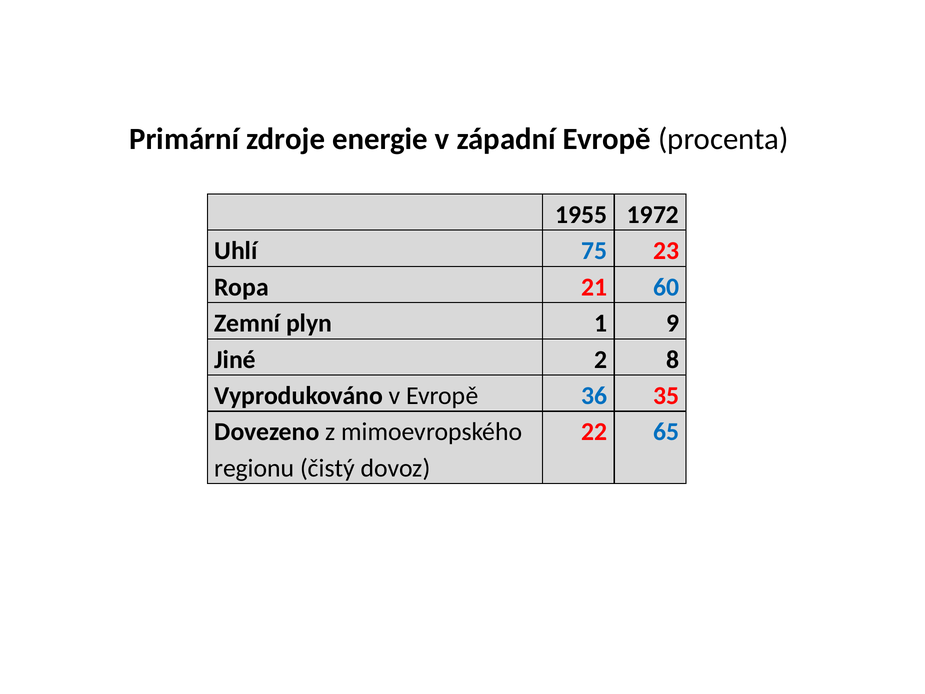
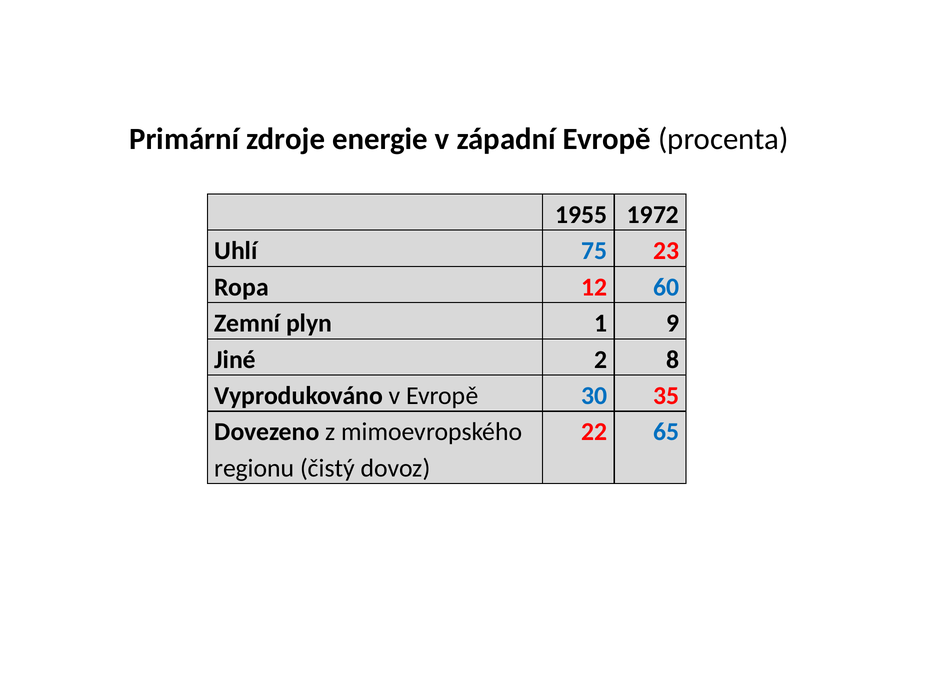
21: 21 -> 12
36: 36 -> 30
